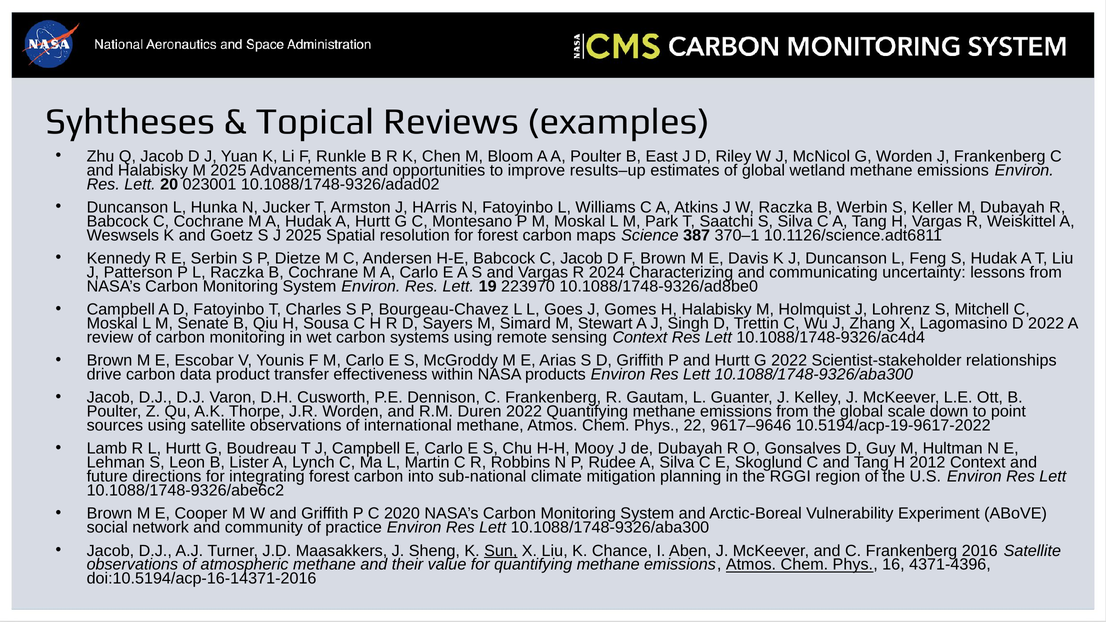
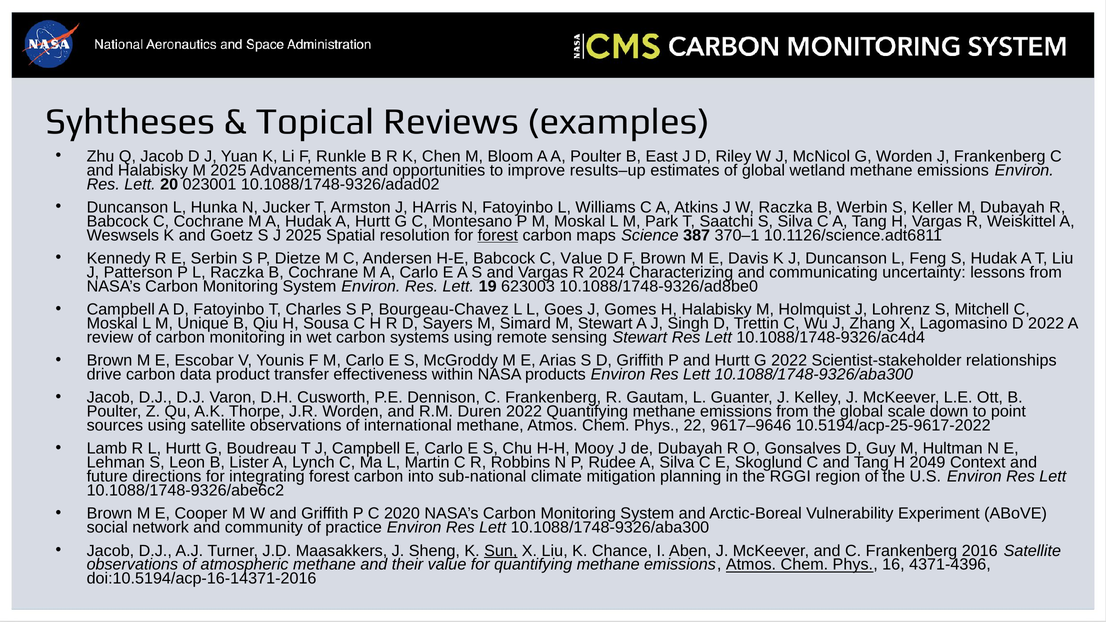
forest at (498, 235) underline: none -> present
C Jacob: Jacob -> Value
223970: 223970 -> 623003
Senate: Senate -> Unique
sensing Context: Context -> Stewart
10.5194/acp-19-9617-2022: 10.5194/acp-19-9617-2022 -> 10.5194/acp-25-9617-2022
2012: 2012 -> 2049
